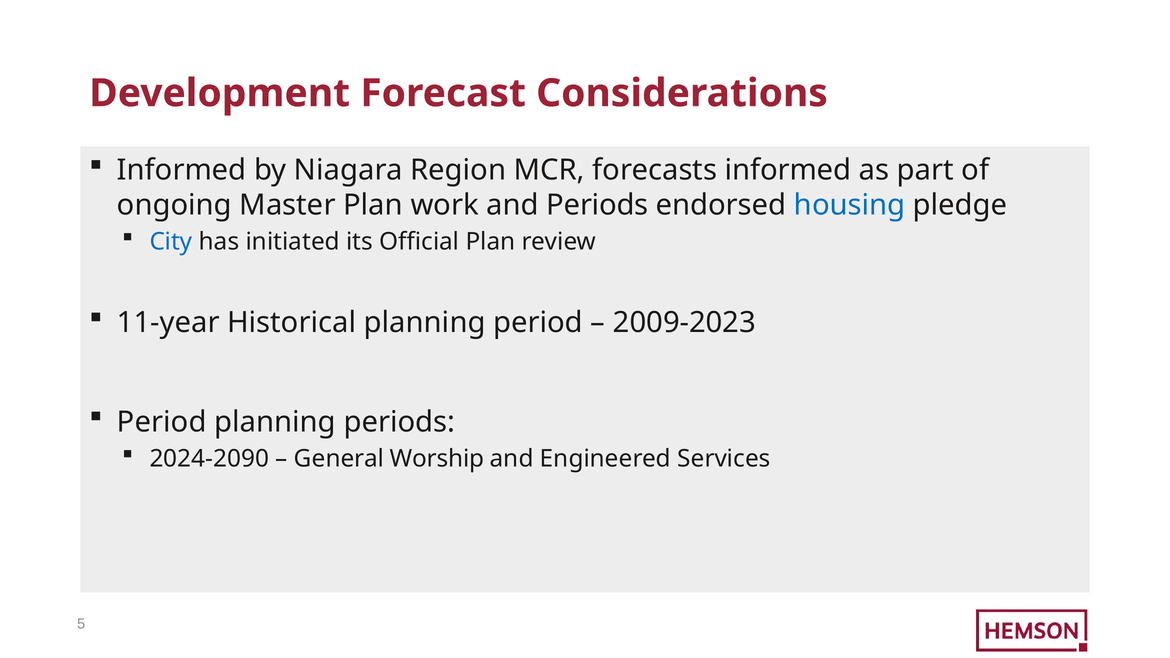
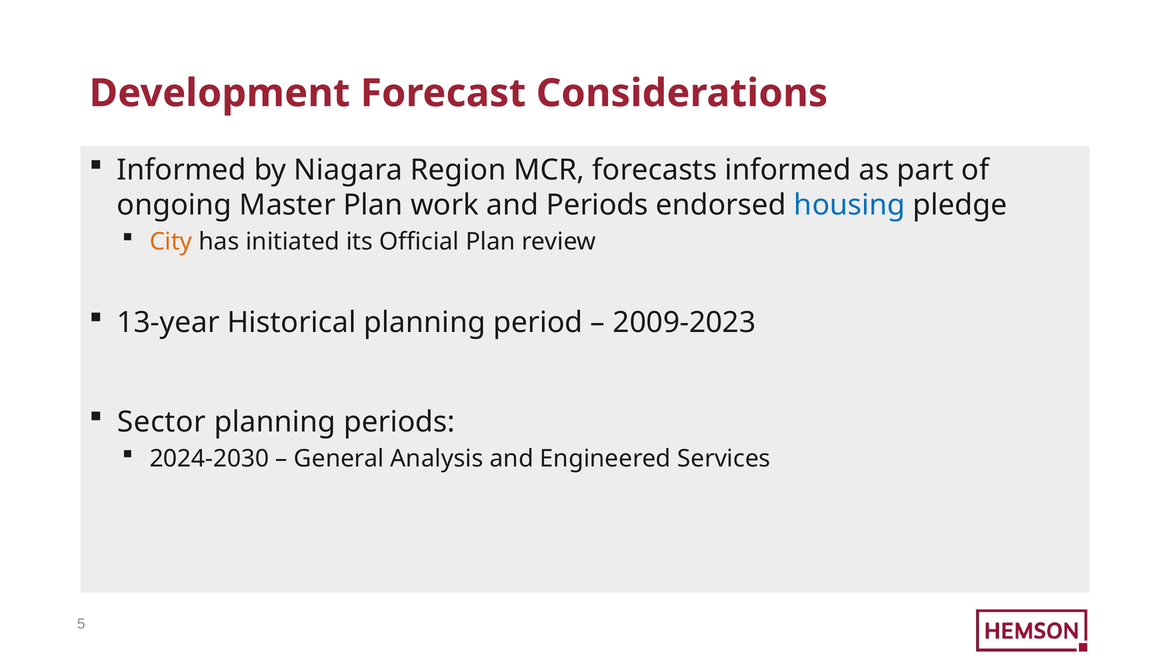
City colour: blue -> orange
11-year: 11-year -> 13-year
Period at (162, 422): Period -> Sector
2024-2090: 2024-2090 -> 2024-2030
Worship: Worship -> Analysis
